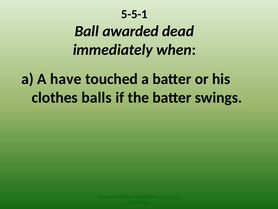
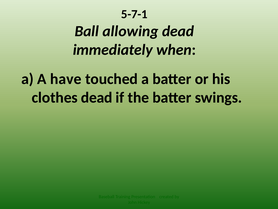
5-5-1: 5-5-1 -> 5-7-1
awarded: awarded -> allowing
clothes balls: balls -> dead
